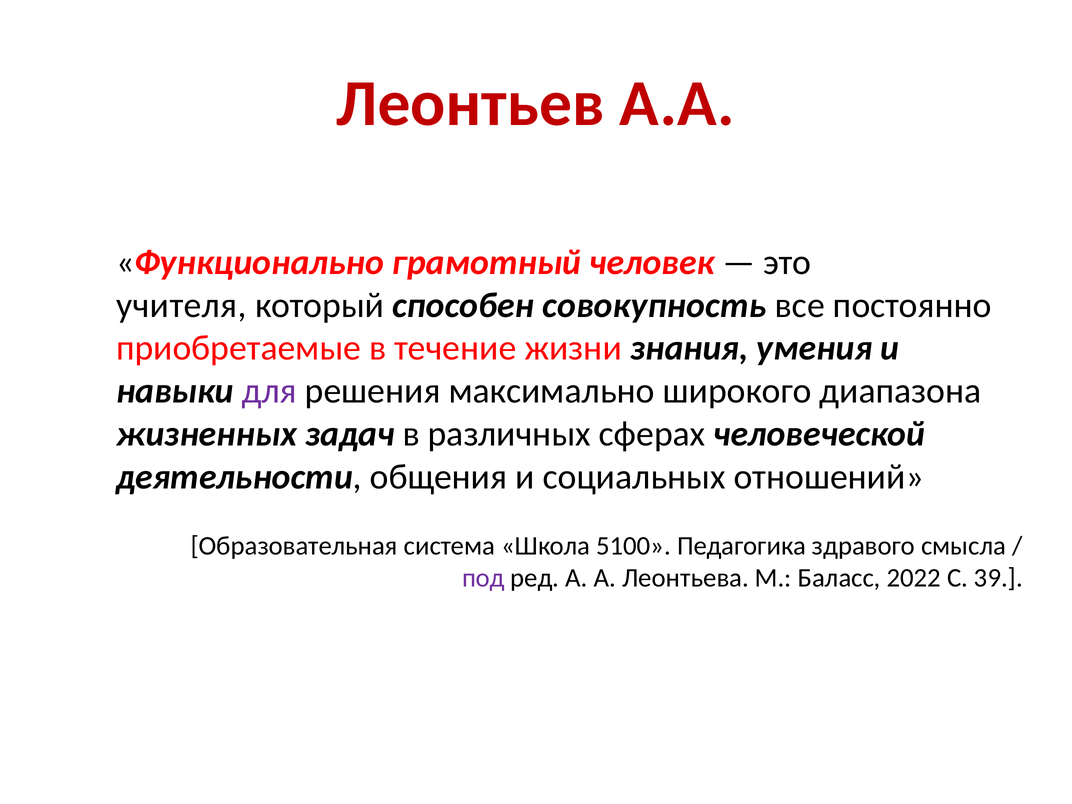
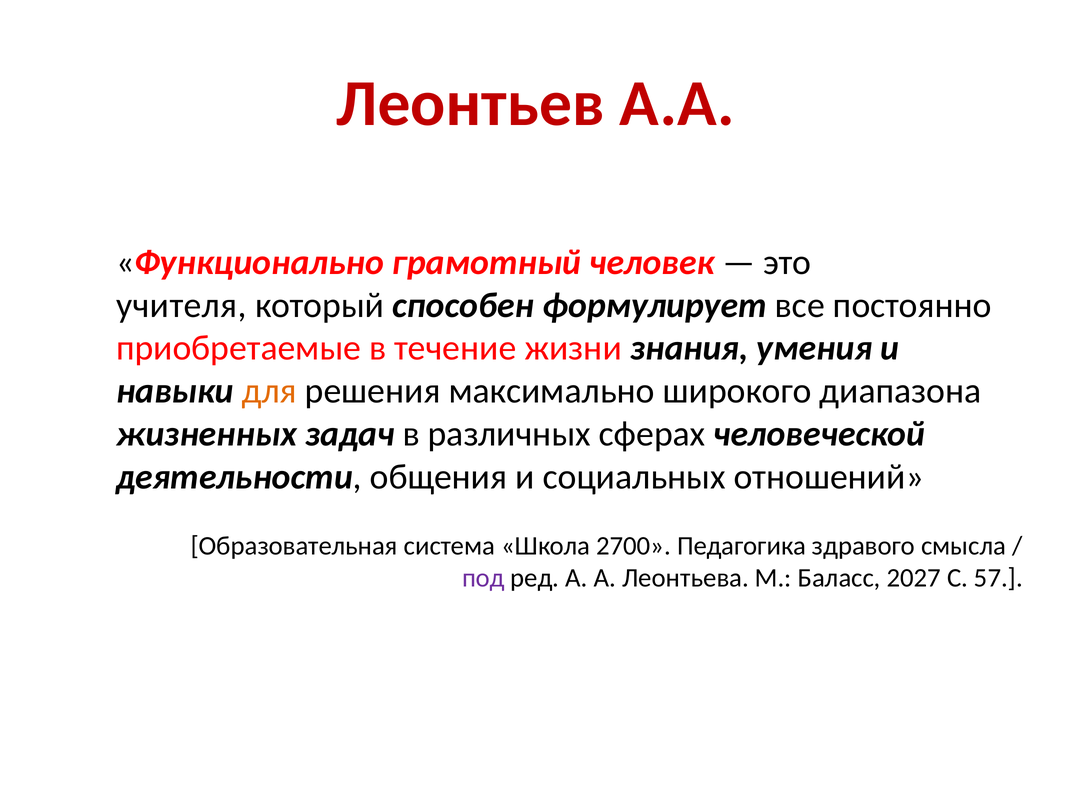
совокупность: совокупность -> формулирует
для colour: purple -> orange
5100: 5100 -> 2700
2022: 2022 -> 2027
39: 39 -> 57
